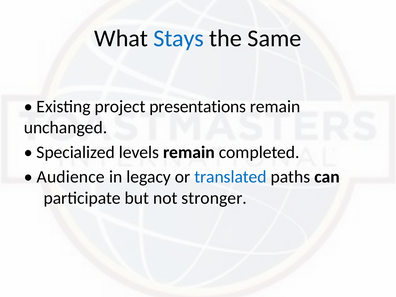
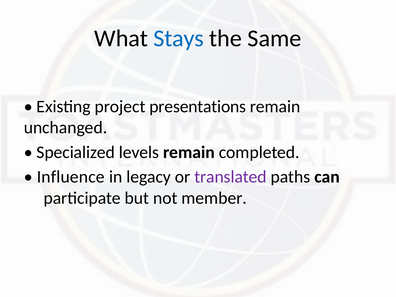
Audience: Audience -> Influence
translated colour: blue -> purple
stronger: stronger -> member
